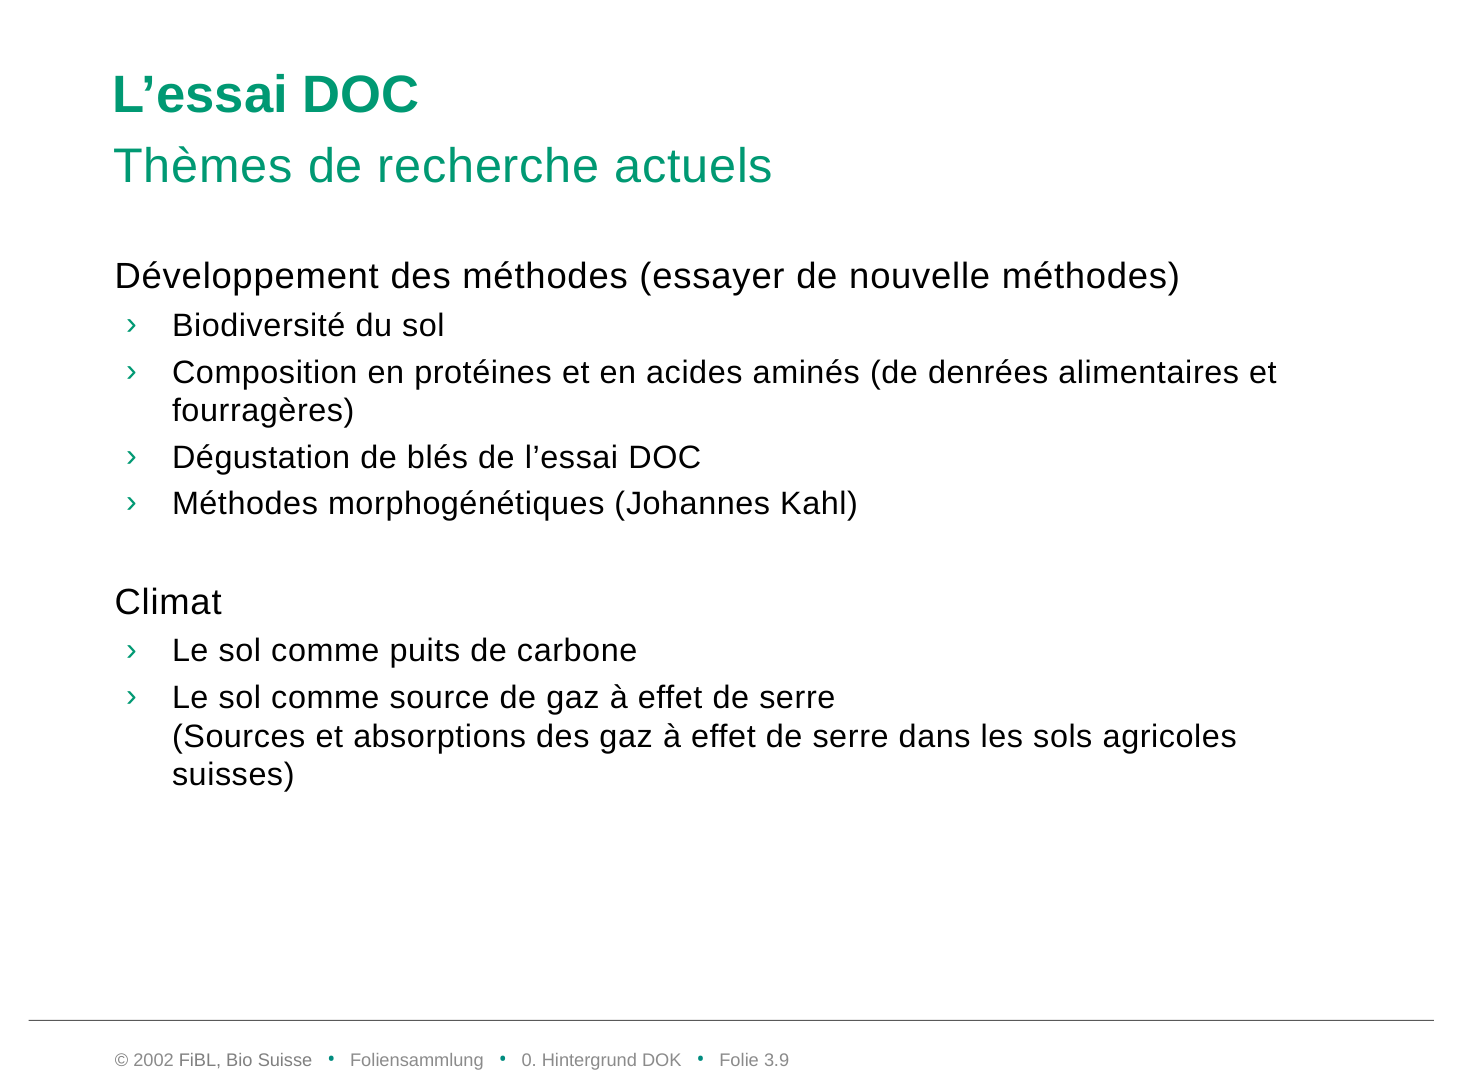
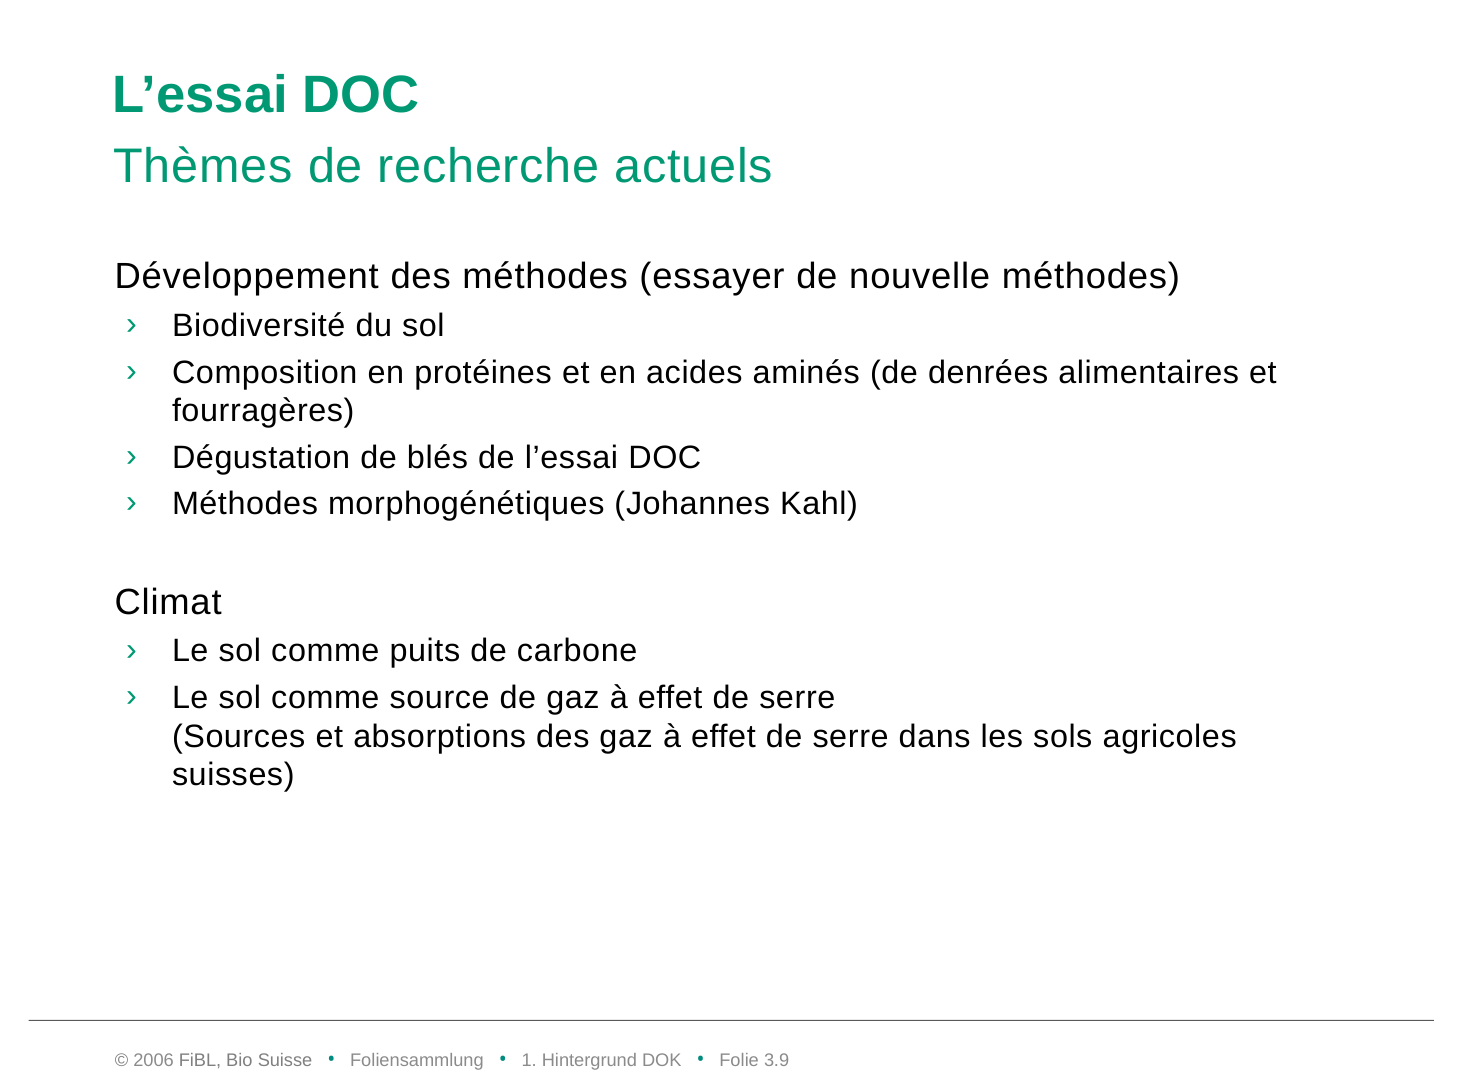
2002: 2002 -> 2006
0: 0 -> 1
